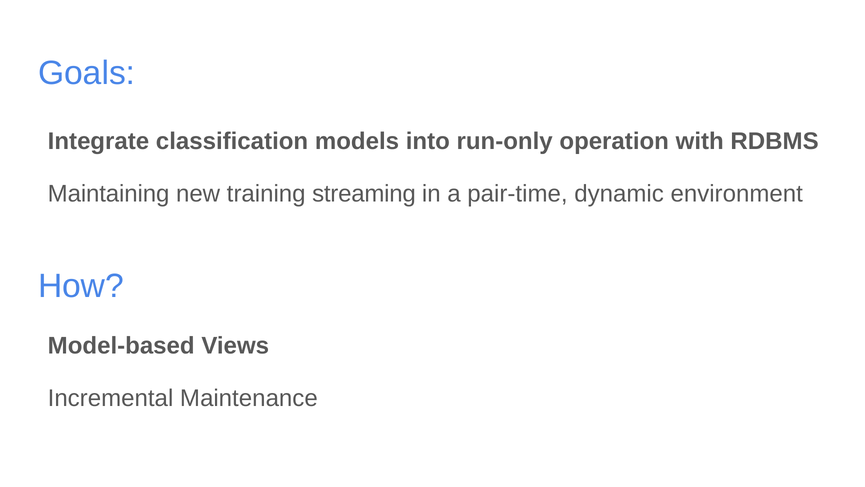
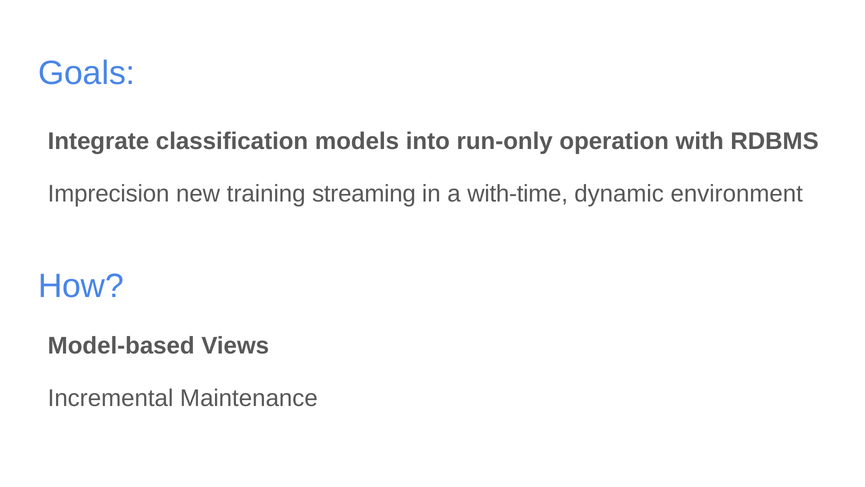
Maintaining: Maintaining -> Imprecision
pair-time: pair-time -> with-time
